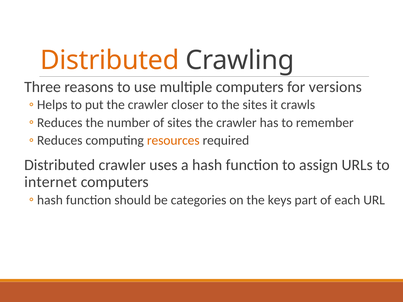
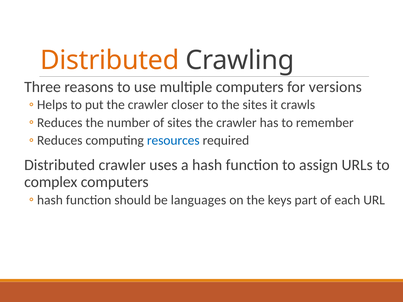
resources colour: orange -> blue
internet: internet -> complex
categories: categories -> languages
